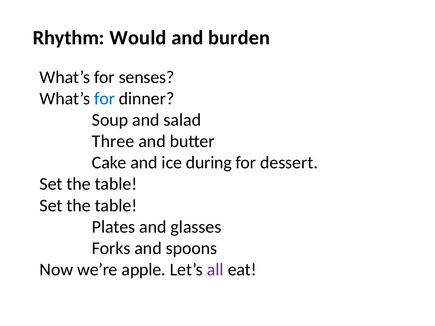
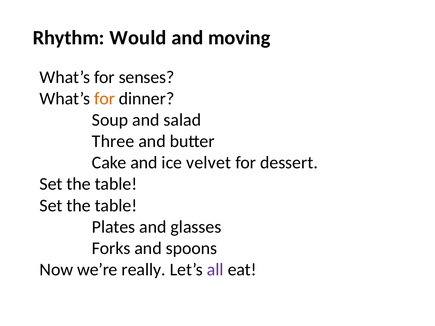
burden: burden -> moving
for at (104, 99) colour: blue -> orange
during: during -> velvet
apple: apple -> really
